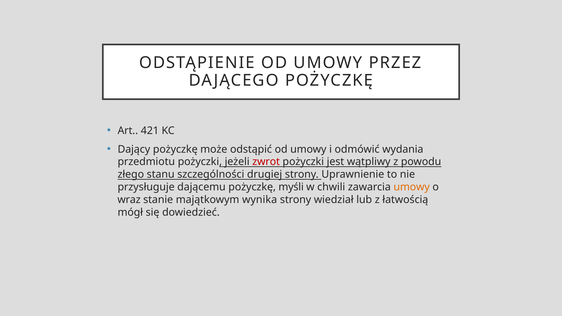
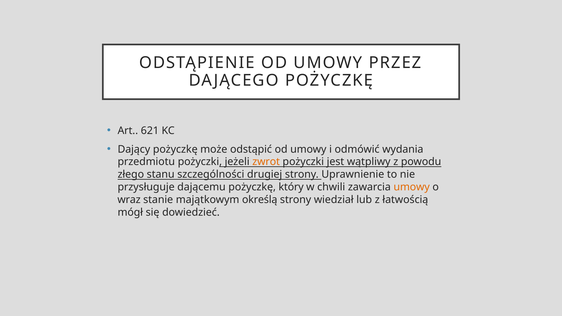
421: 421 -> 621
zwrot colour: red -> orange
myśli: myśli -> który
wynika: wynika -> określą
